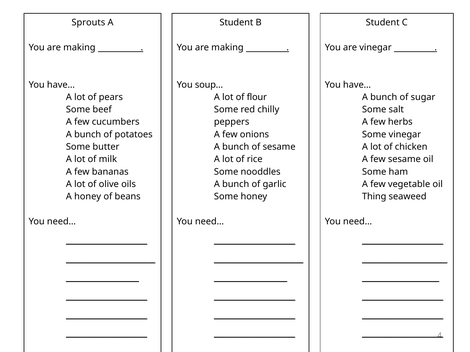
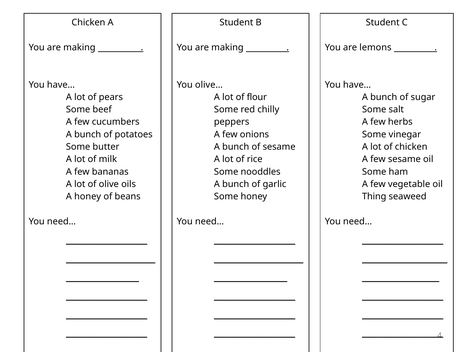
Sprouts at (88, 23): Sprouts -> Chicken
are vinegar: vinegar -> lemons
soup…: soup… -> olive…
